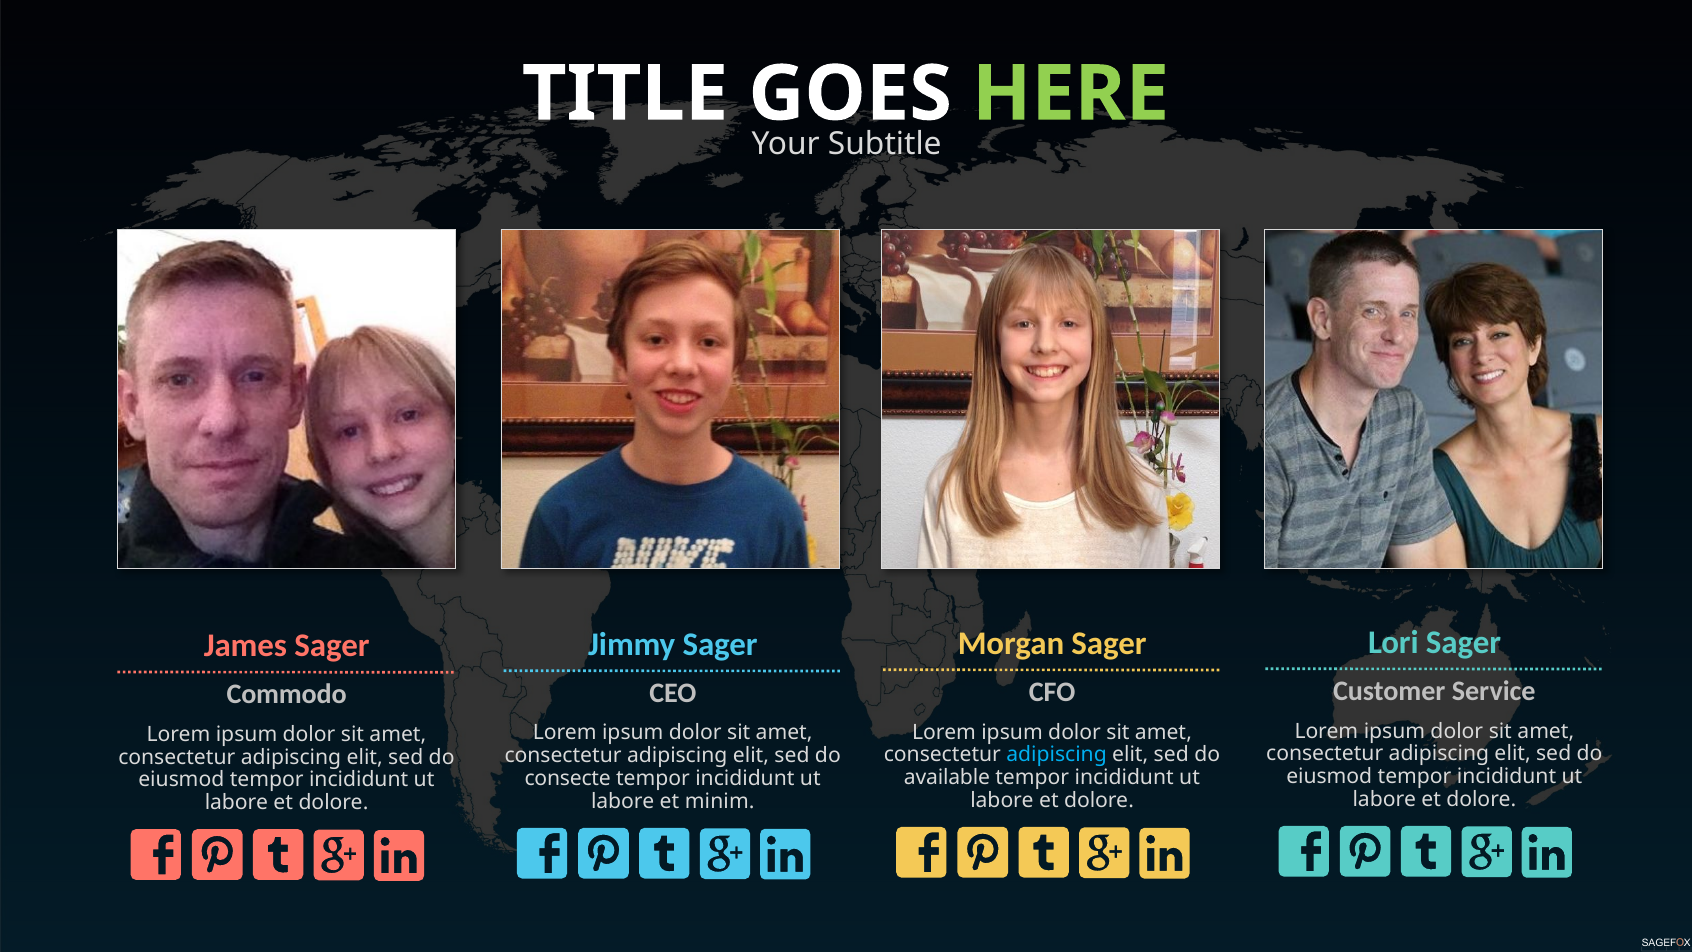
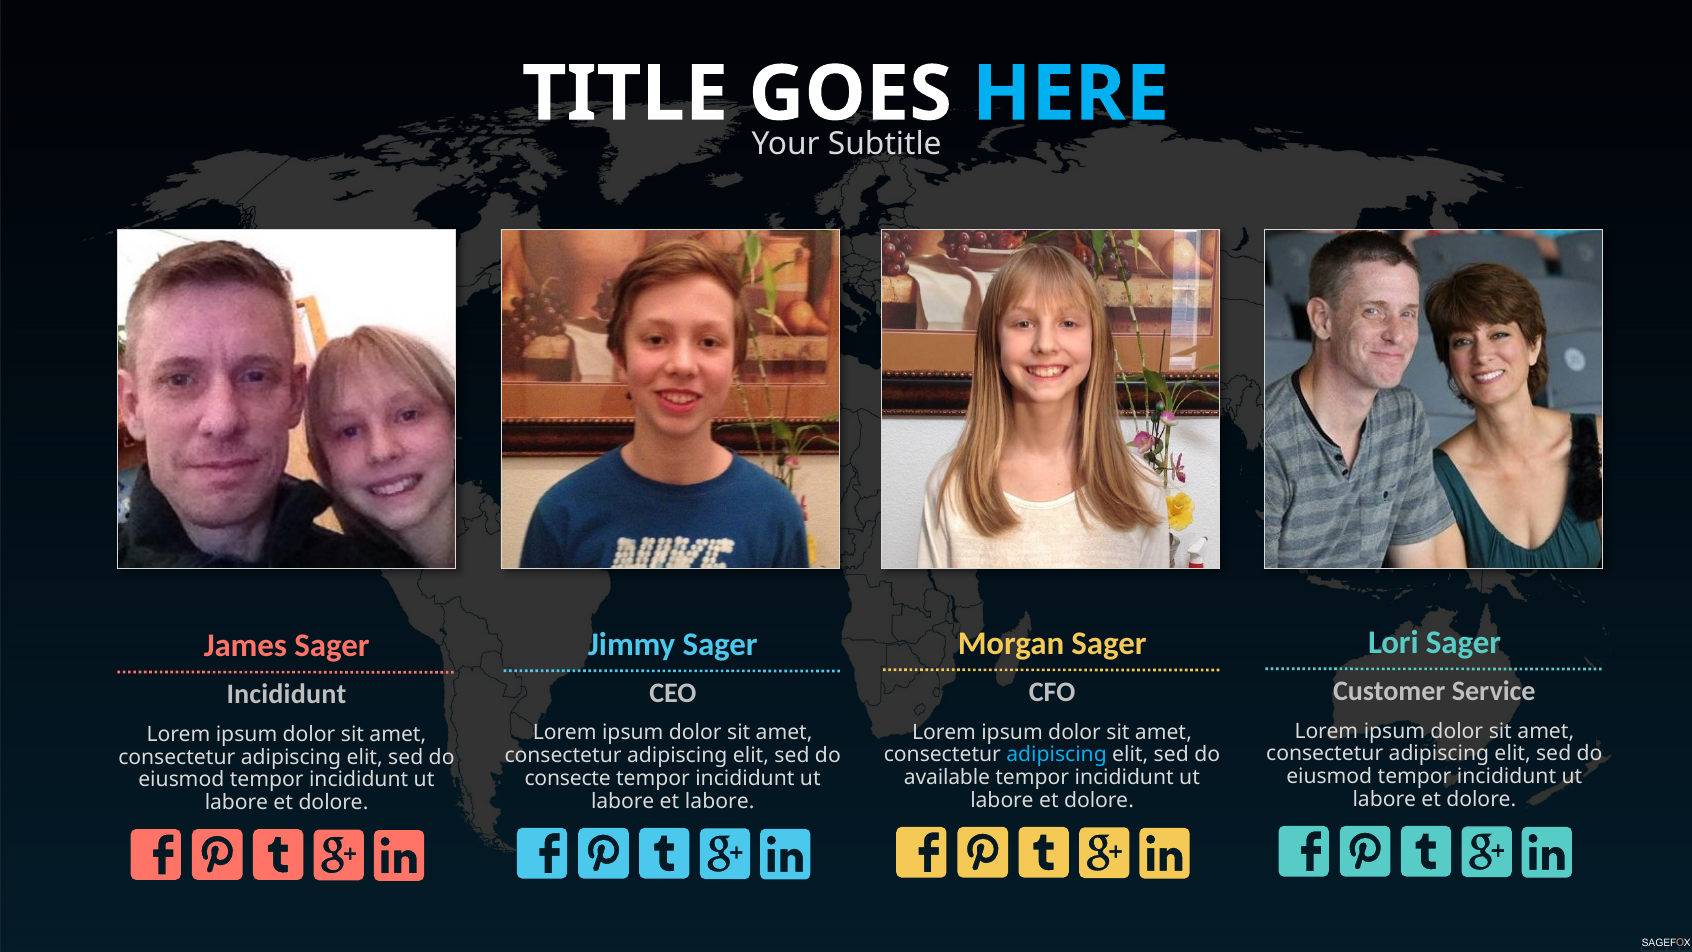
HERE colour: light green -> light blue
Commodo at (287, 694): Commodo -> Incididunt
et minim: minim -> labore
